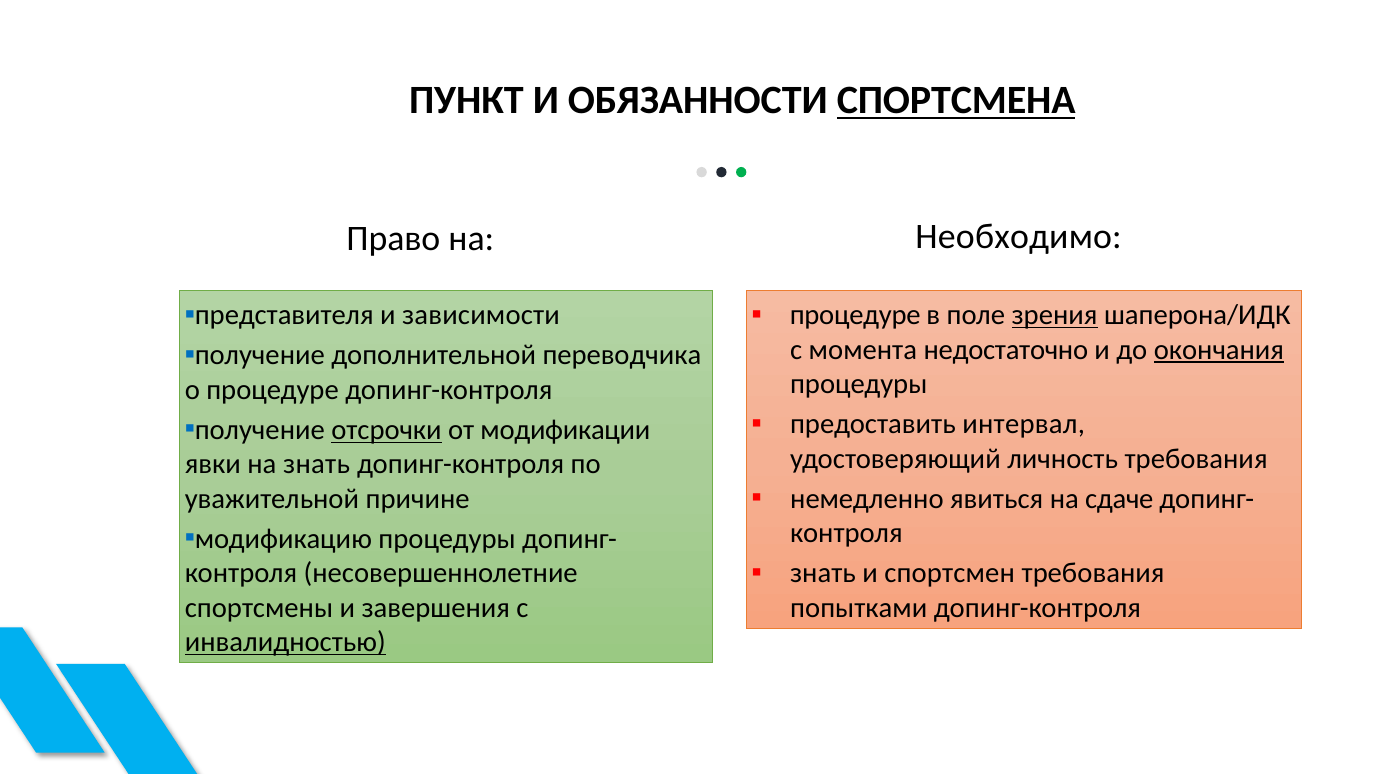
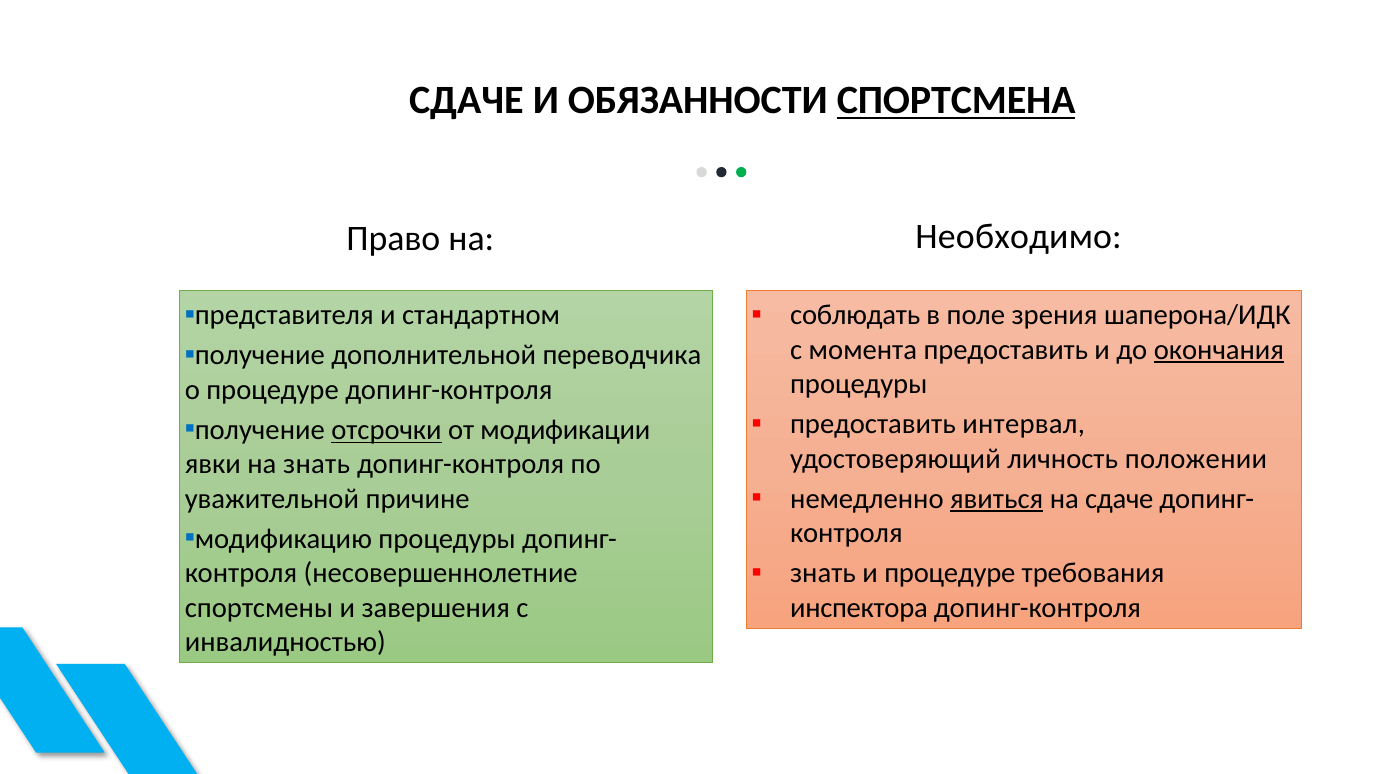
ПУНКТ at (466, 101): ПУНКТ -> СДАЧЕ
процедуре at (855, 315): процедуре -> соблюдать
зрения underline: present -> none
зависимости: зависимости -> стандартном
момента недостаточно: недостаточно -> предоставить
личность требования: требования -> положении
явиться underline: none -> present
и спортсмен: спортсмен -> процедуре
попытками: попытками -> инспектора
инвалидностью underline: present -> none
